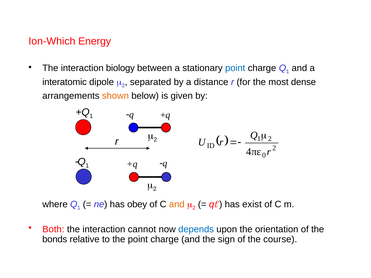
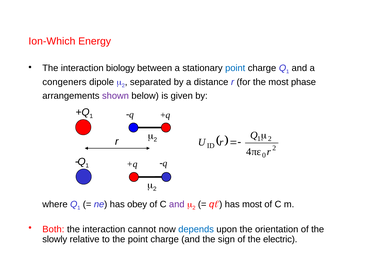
interatomic: interatomic -> congeners
dense: dense -> phase
shown colour: orange -> purple
and at (177, 205) colour: orange -> purple
has exist: exist -> most
bonds: bonds -> slowly
course: course -> electric
